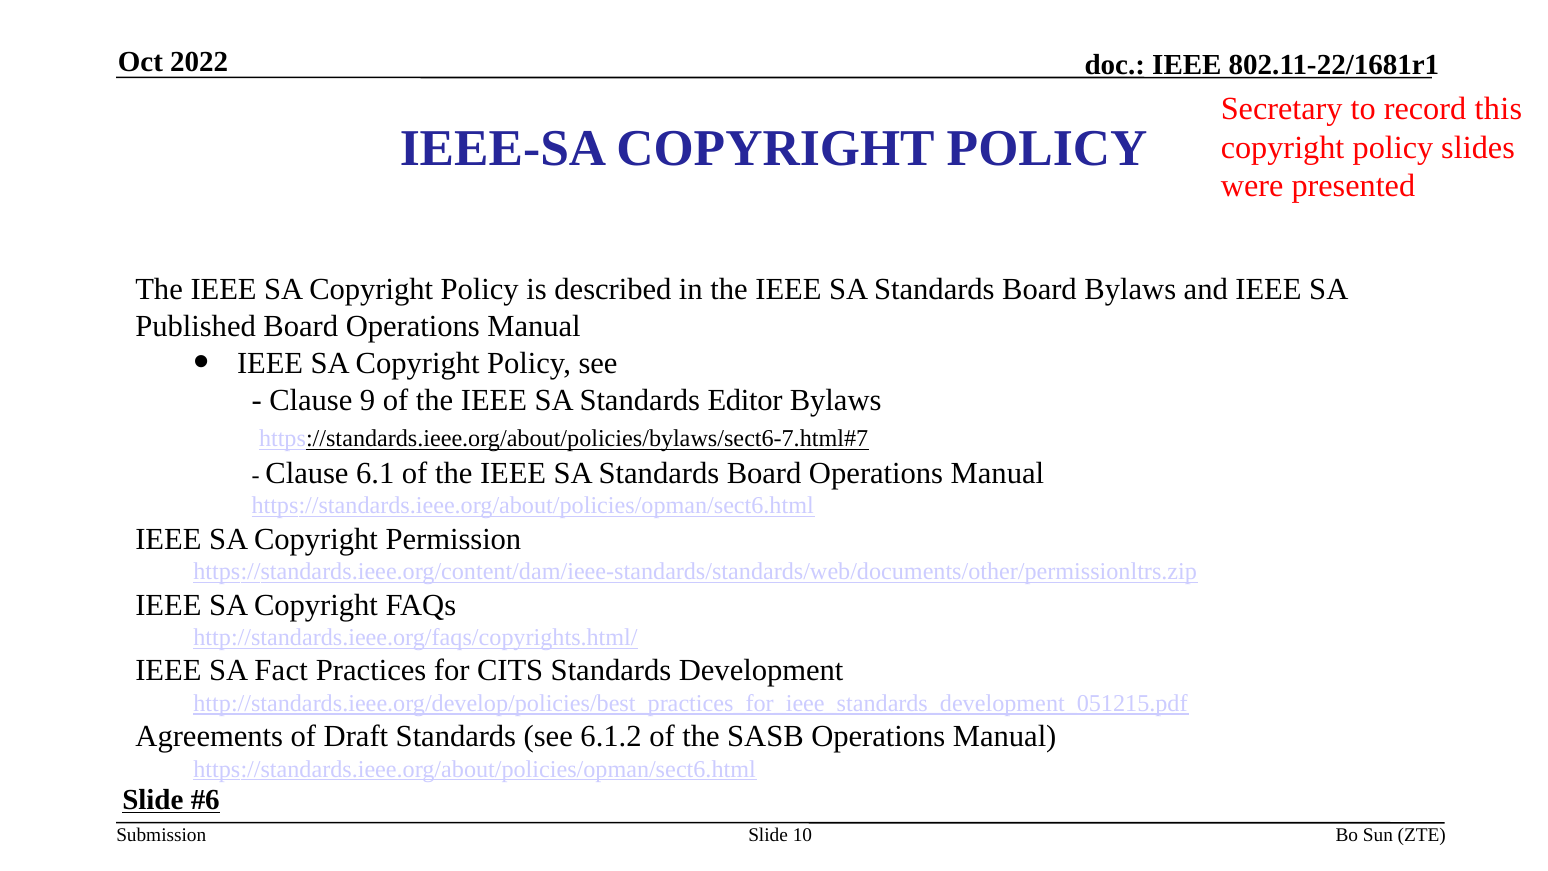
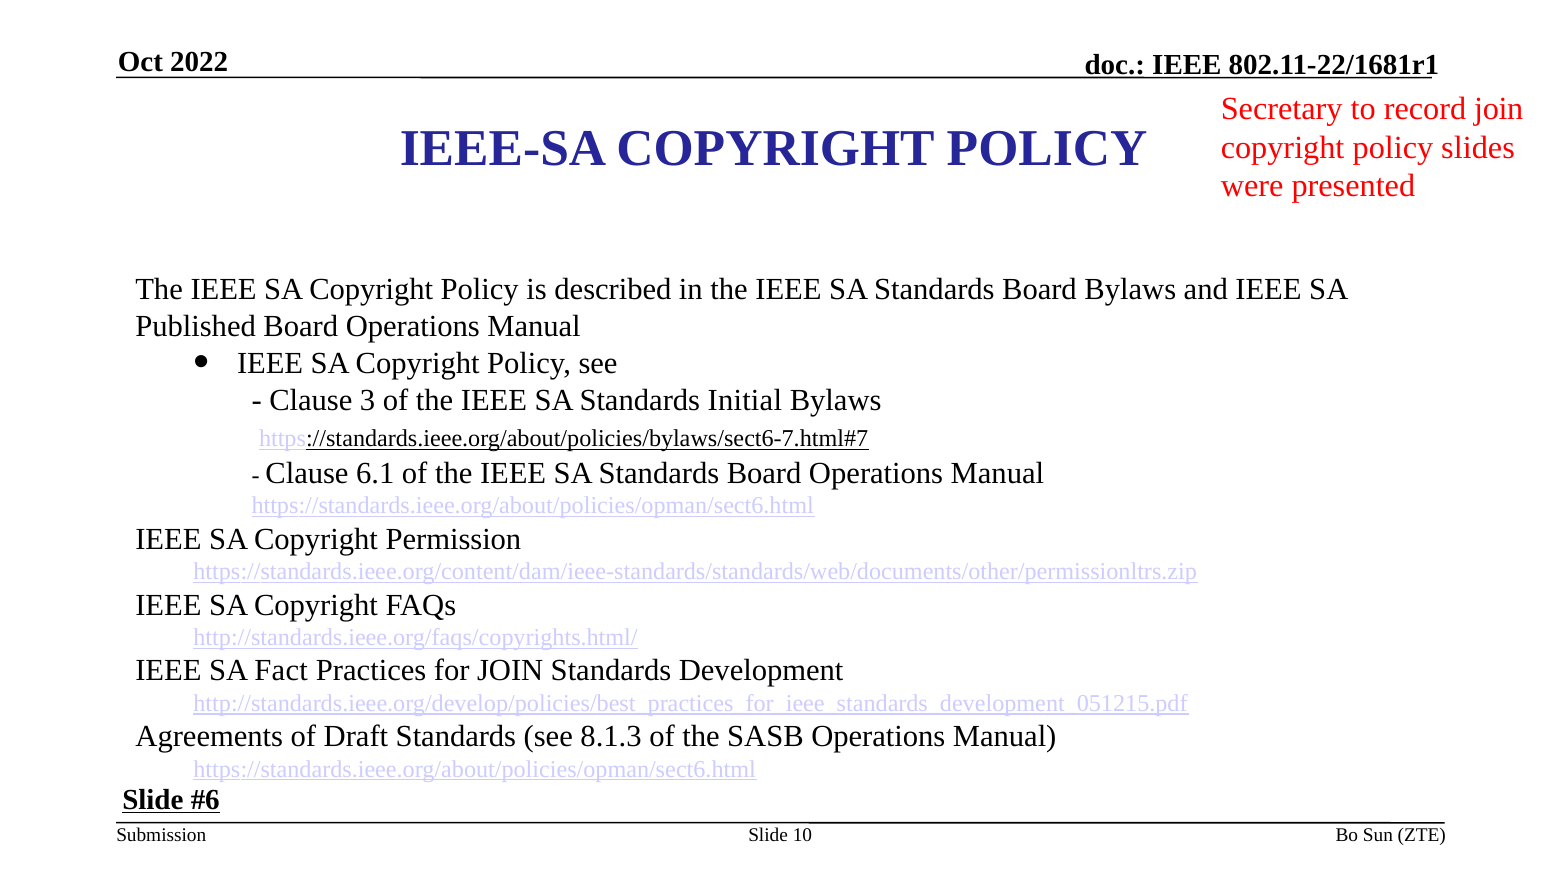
record this: this -> join
9: 9 -> 3
Editor: Editor -> Initial
for CITS: CITS -> JOIN
6.1.2: 6.1.2 -> 8.1.3
